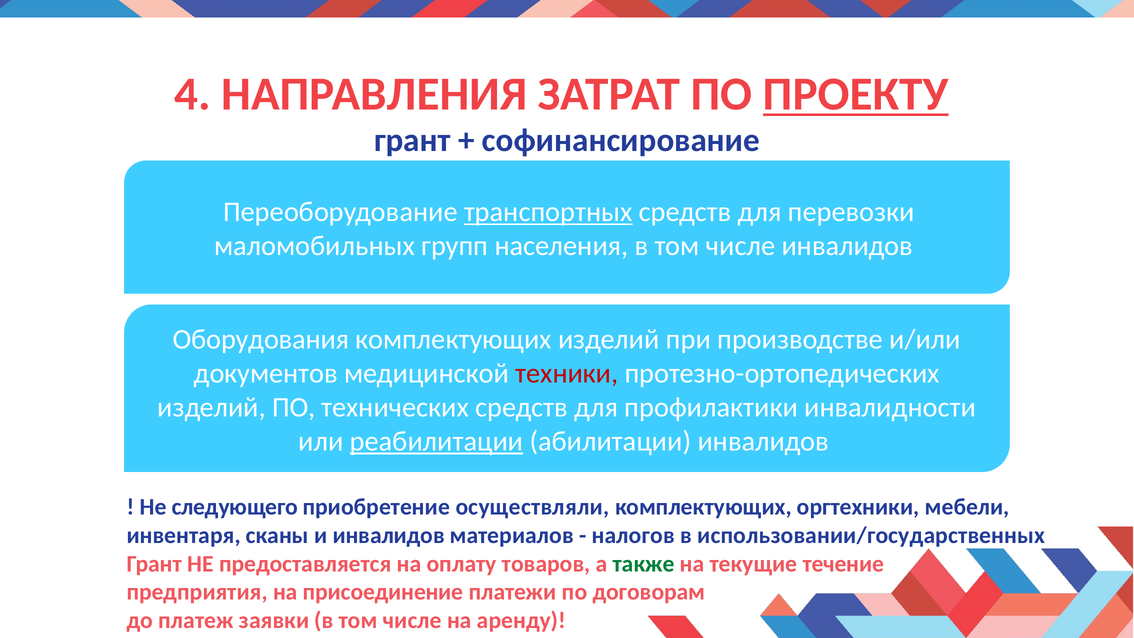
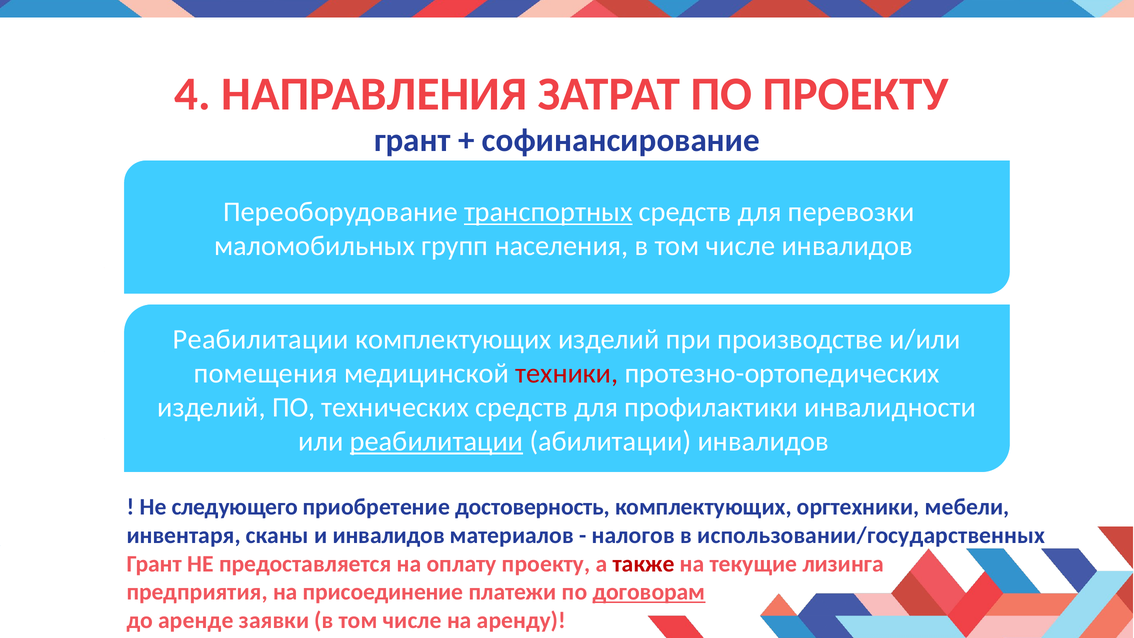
ПРОЕКТУ at (856, 94) underline: present -> none
Оборудования at (261, 339): Оборудования -> Реабилитации
документов: документов -> помещения
осуществляли: осуществляли -> достоверность
оплату товаров: товаров -> проекту
также colour: green -> red
течение: течение -> лизинга
договорам underline: none -> present
платеж: платеж -> аренде
